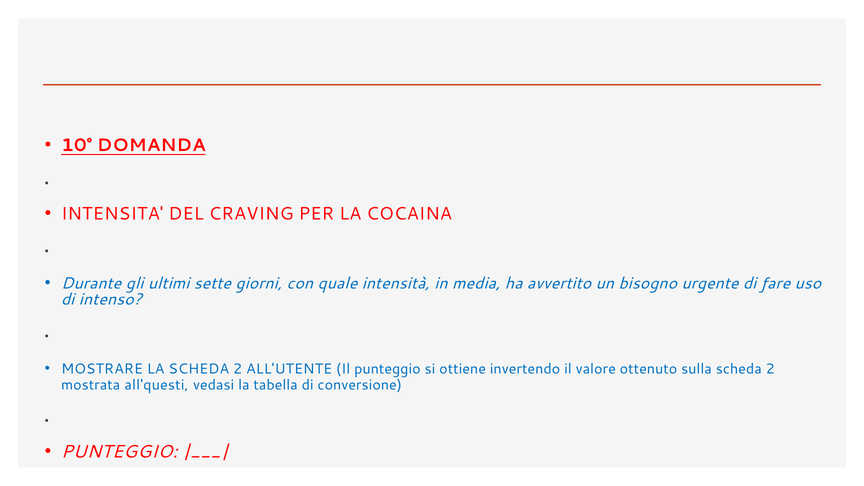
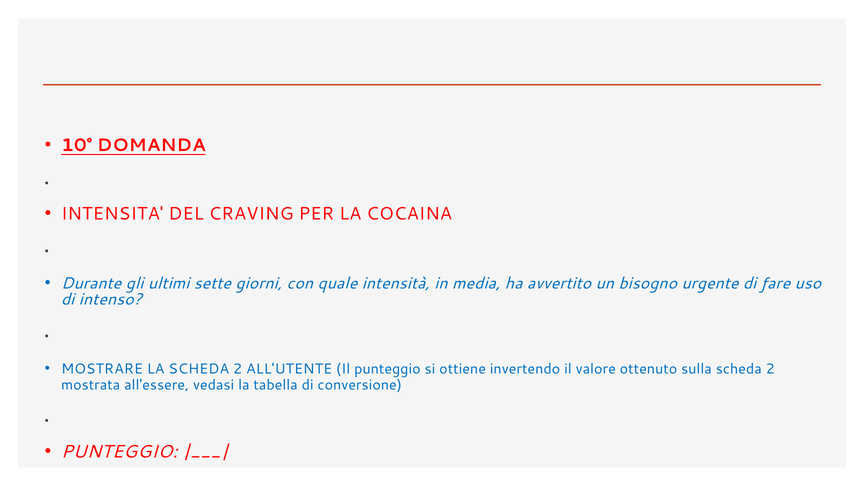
all'questi: all'questi -> all'essere
